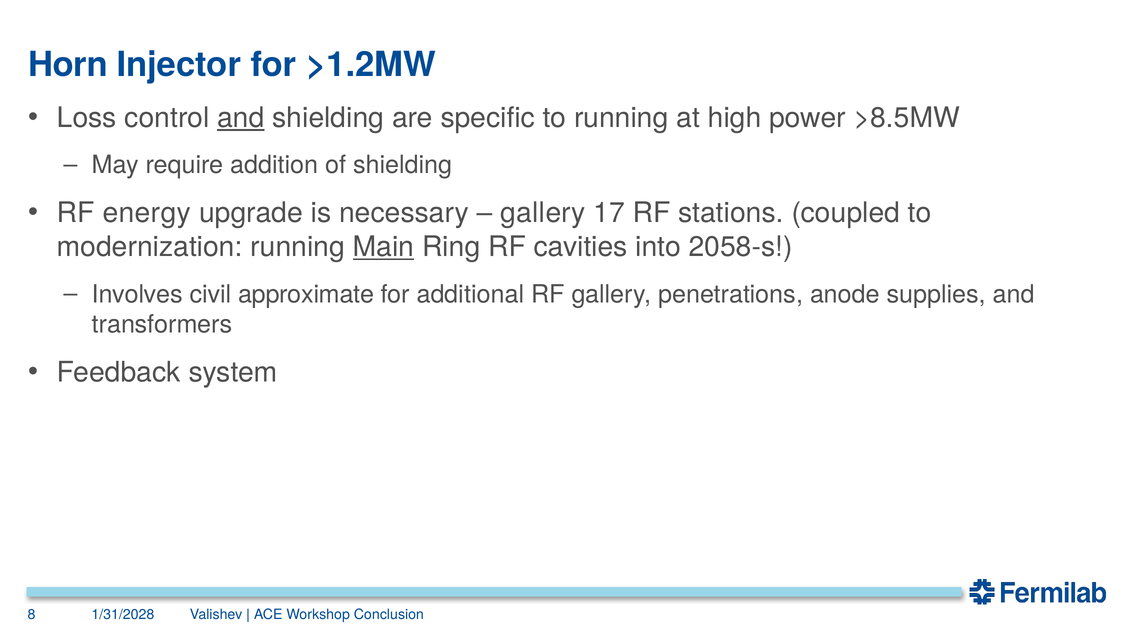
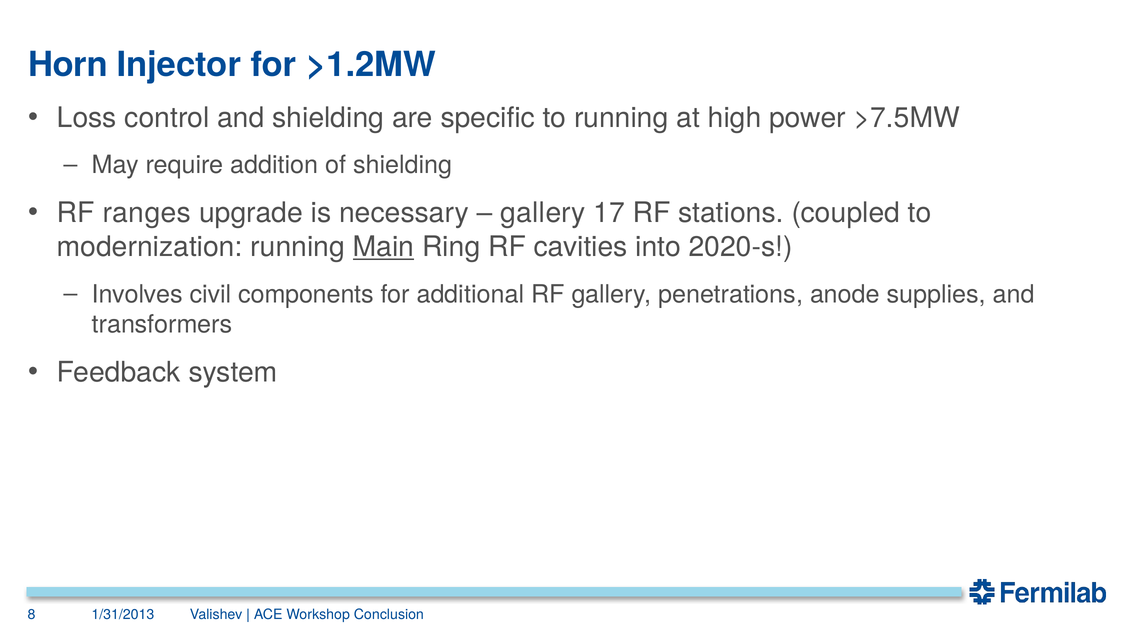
and at (241, 118) underline: present -> none
>8.5MW: >8.5MW -> >7.5MW
energy: energy -> ranges
2058-s: 2058-s -> 2020-s
approximate: approximate -> components
1/31/2028: 1/31/2028 -> 1/31/2013
